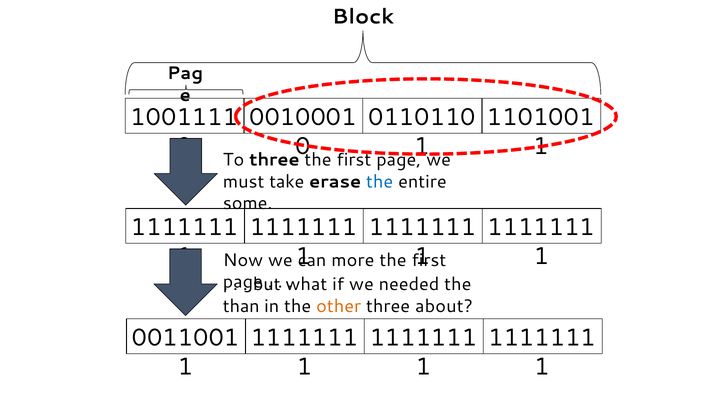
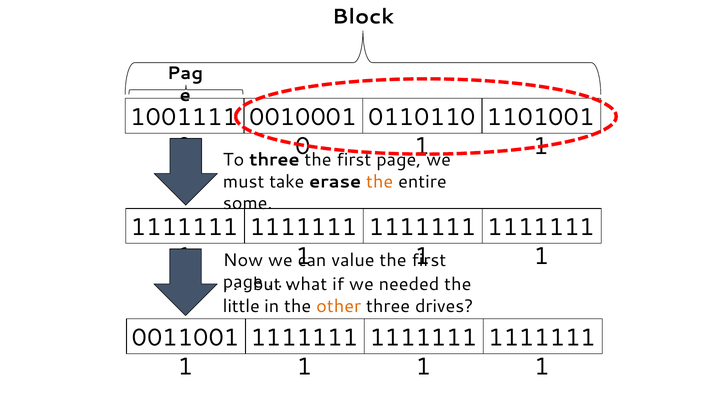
the at (380, 182) colour: blue -> orange
more: more -> value
than: than -> little
about: about -> drives
